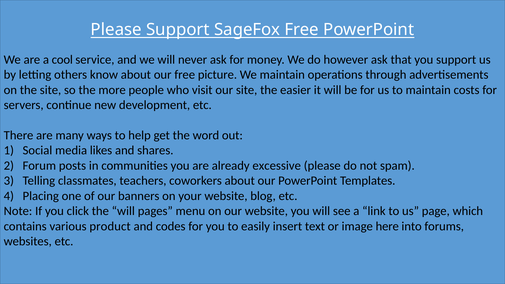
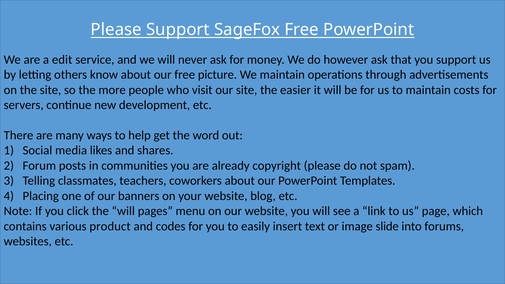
cool: cool -> edit
excessive: excessive -> copyright
here: here -> slide
